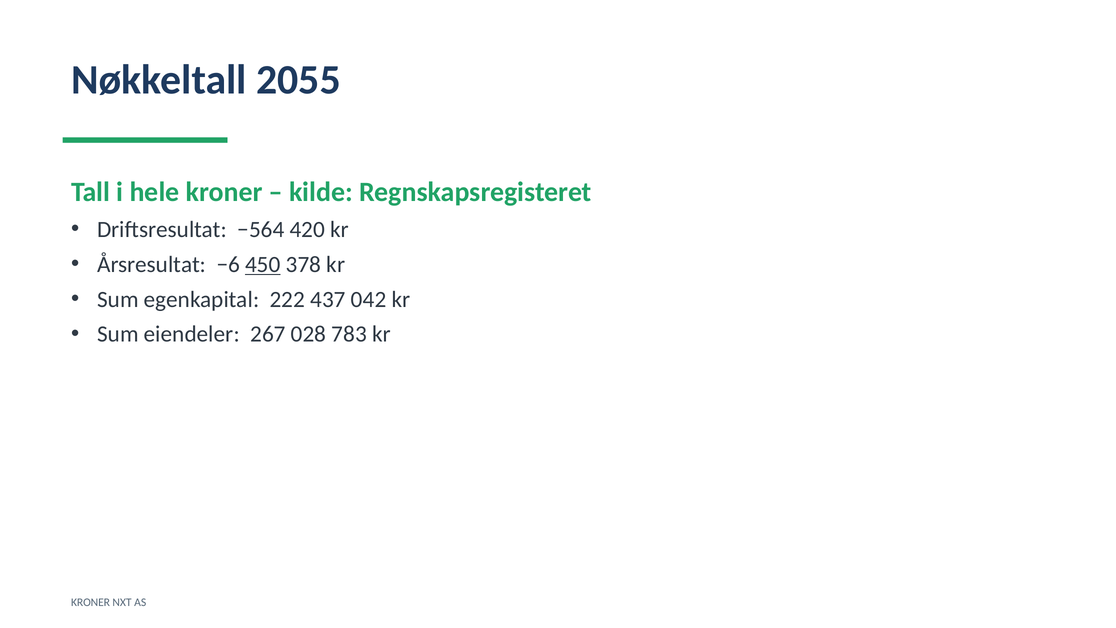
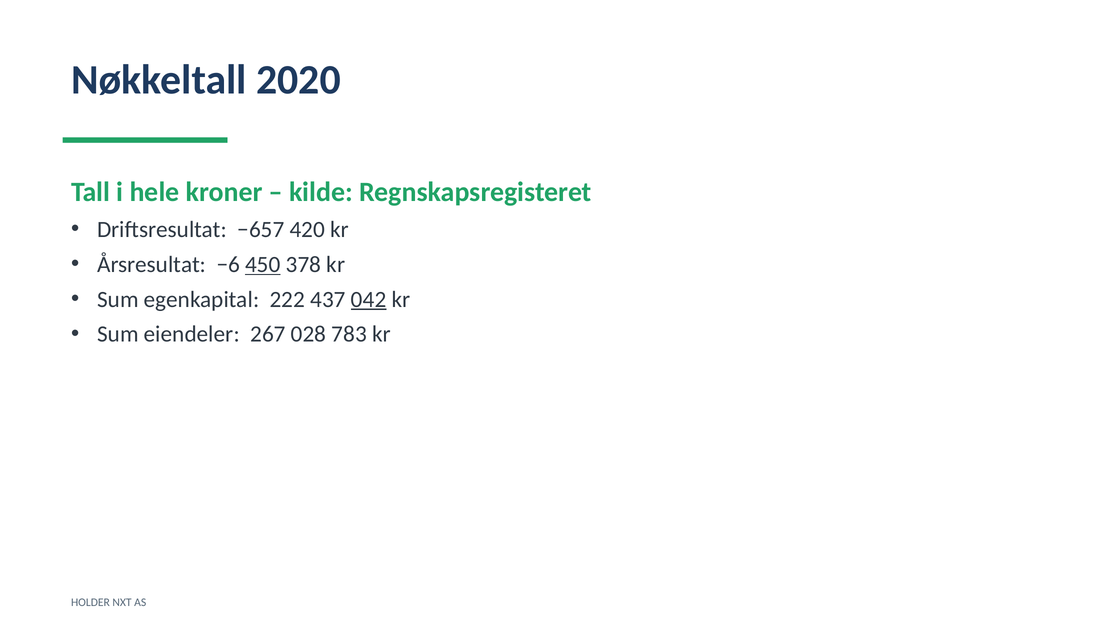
2055: 2055 -> 2020
−564: −564 -> −657
042 underline: none -> present
KRONER at (91, 602): KRONER -> HOLDER
